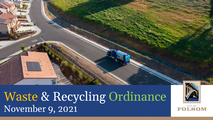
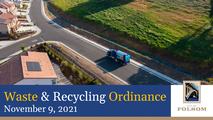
Ordinance colour: light green -> yellow
